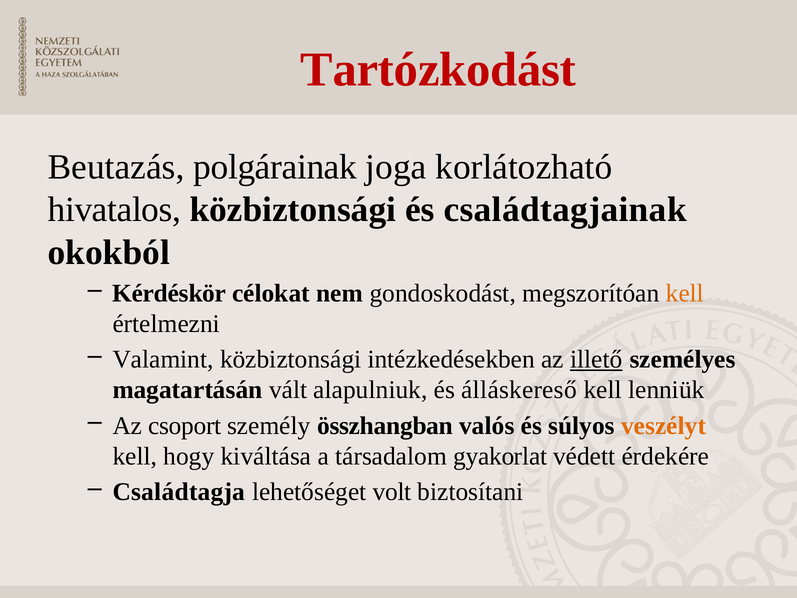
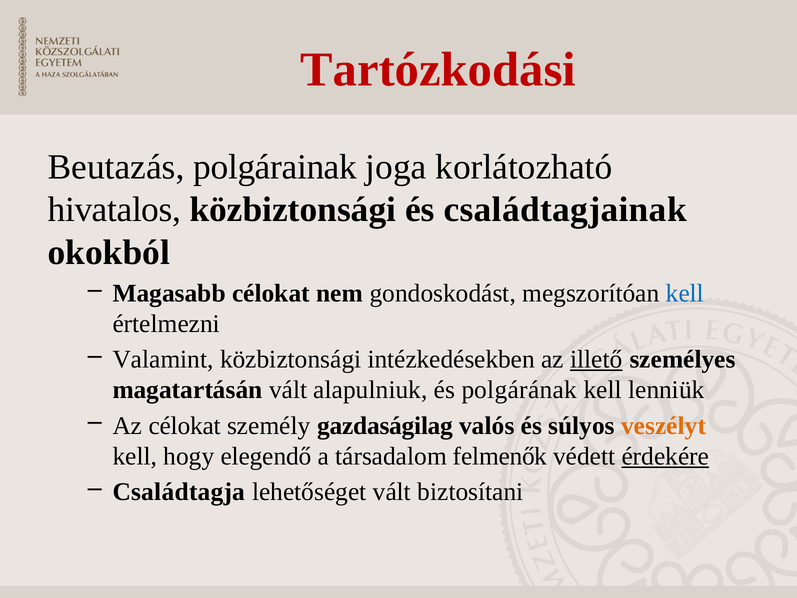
Tartózkodást: Tartózkodást -> Tartózkodási
Kérdéskör: Kérdéskör -> Magasabb
kell at (685, 293) colour: orange -> blue
álláskereső: álláskereső -> polgárának
Az csoport: csoport -> célokat
összhangban: összhangban -> gazdaságilag
kiváltása: kiváltása -> elegendő
gyakorlat: gyakorlat -> felmenők
érdekére underline: none -> present
lehetőséget volt: volt -> vált
